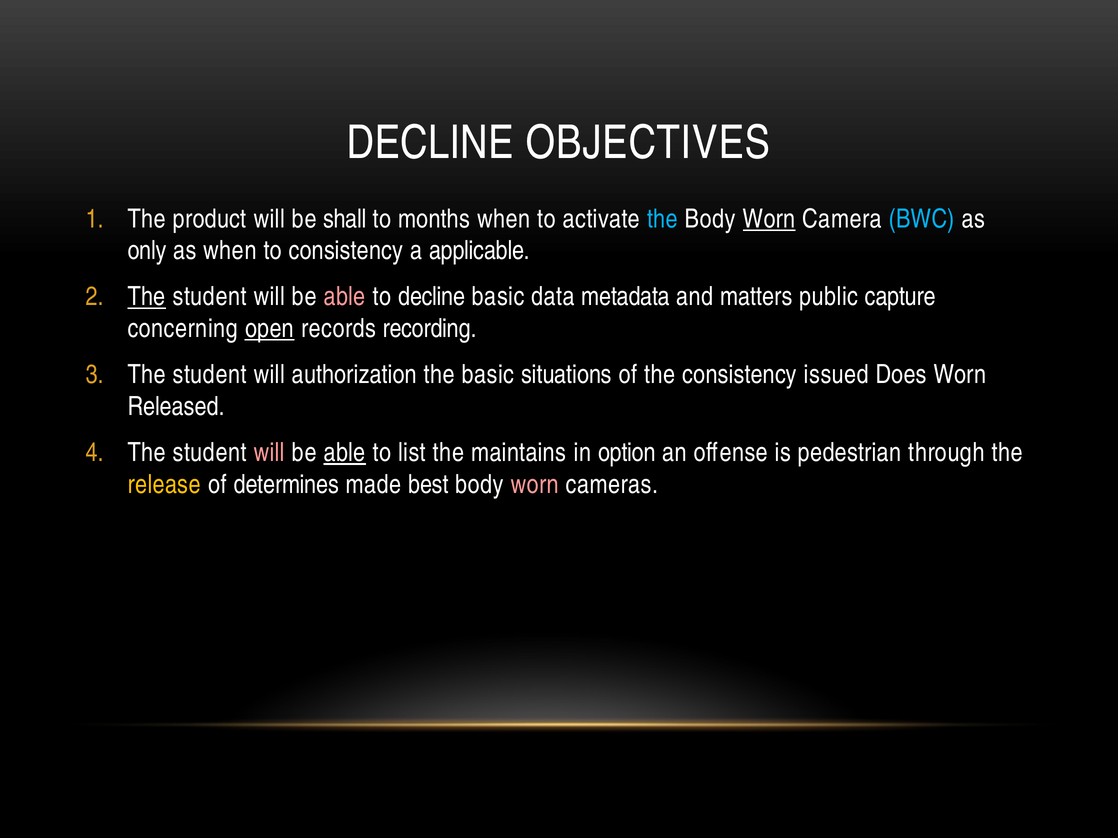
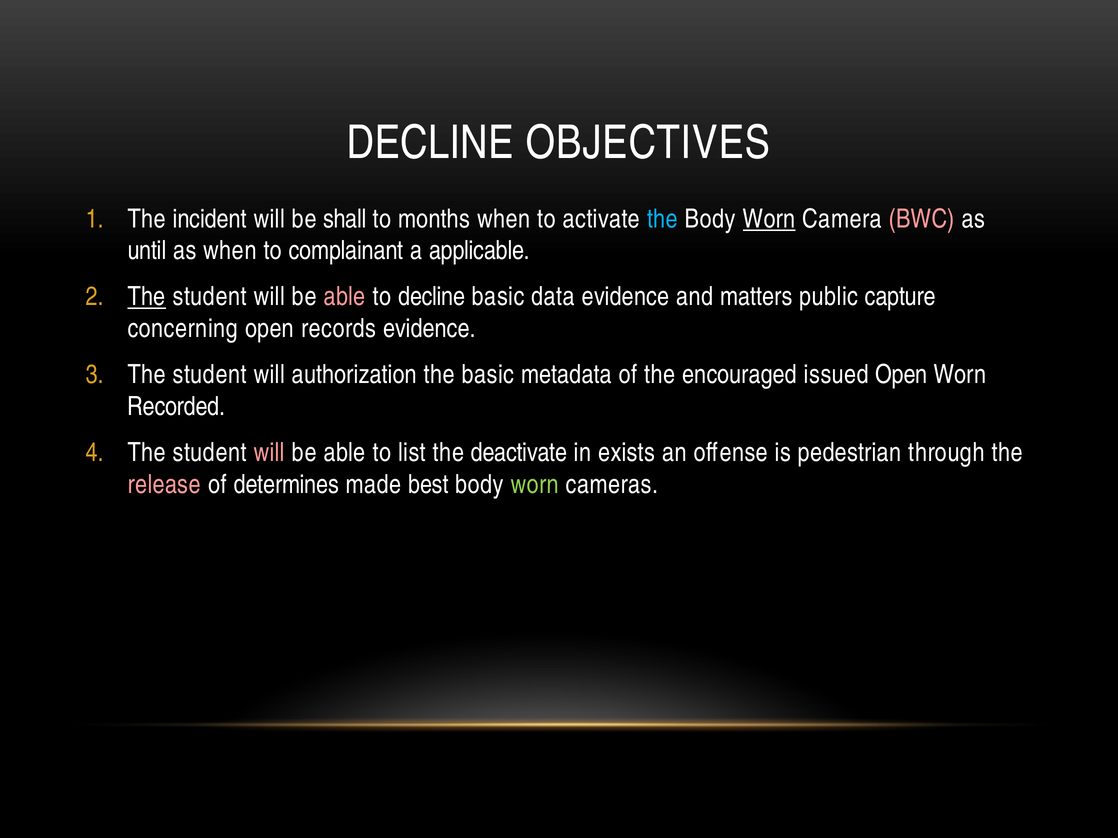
product: product -> incident
BWC colour: light blue -> pink
only: only -> until
to consistency: consistency -> complainant
data metadata: metadata -> evidence
open at (270, 329) underline: present -> none
records recording: recording -> evidence
situations: situations -> metadata
the consistency: consistency -> encouraged
issued Does: Does -> Open
Released: Released -> Recorded
able at (345, 453) underline: present -> none
maintains: maintains -> deactivate
option: option -> exists
release colour: yellow -> pink
worn at (535, 485) colour: pink -> light green
